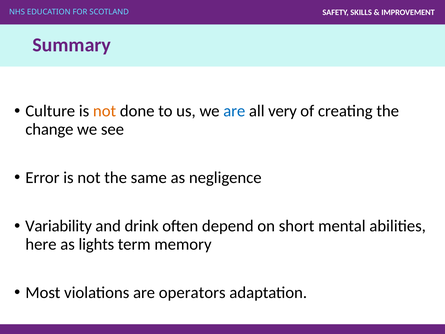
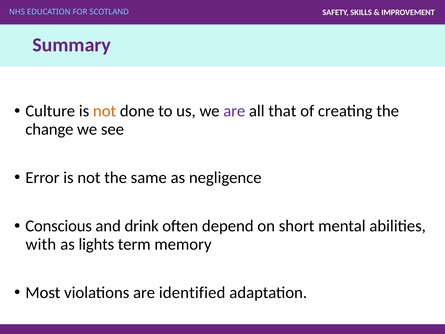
are at (234, 111) colour: blue -> purple
very: very -> that
Variability: Variability -> Conscious
here: here -> with
operators: operators -> identified
